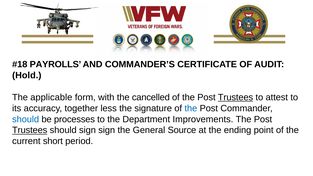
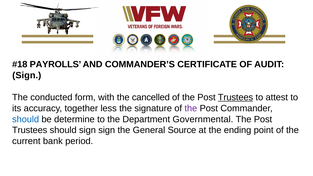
Hold at (27, 75): Hold -> Sign
applicable: applicable -> conducted
the at (191, 108) colour: blue -> purple
processes: processes -> determine
Improvements: Improvements -> Governmental
Trustees at (30, 130) underline: present -> none
short: short -> bank
